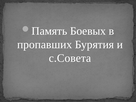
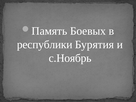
пропавших: пропавших -> республики
с.Совета: с.Совета -> с.Ноябрь
